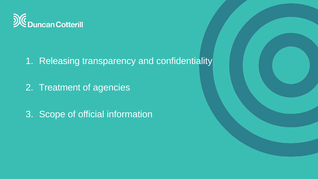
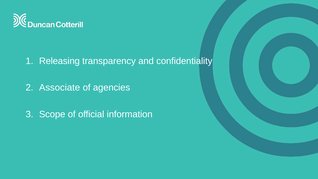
Treatment: Treatment -> Associate
